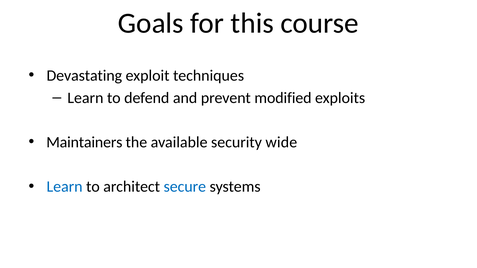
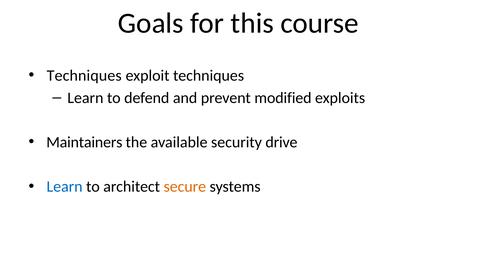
Devastating at (84, 76): Devastating -> Techniques
wide: wide -> drive
secure colour: blue -> orange
